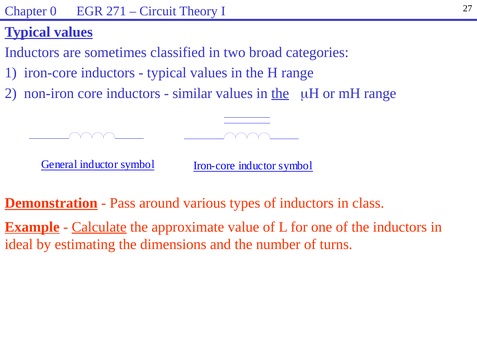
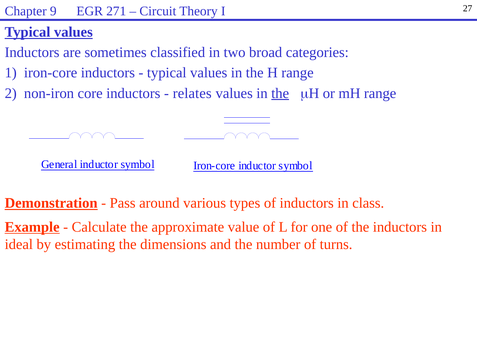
0: 0 -> 9
similar: similar -> relates
Calculate underline: present -> none
